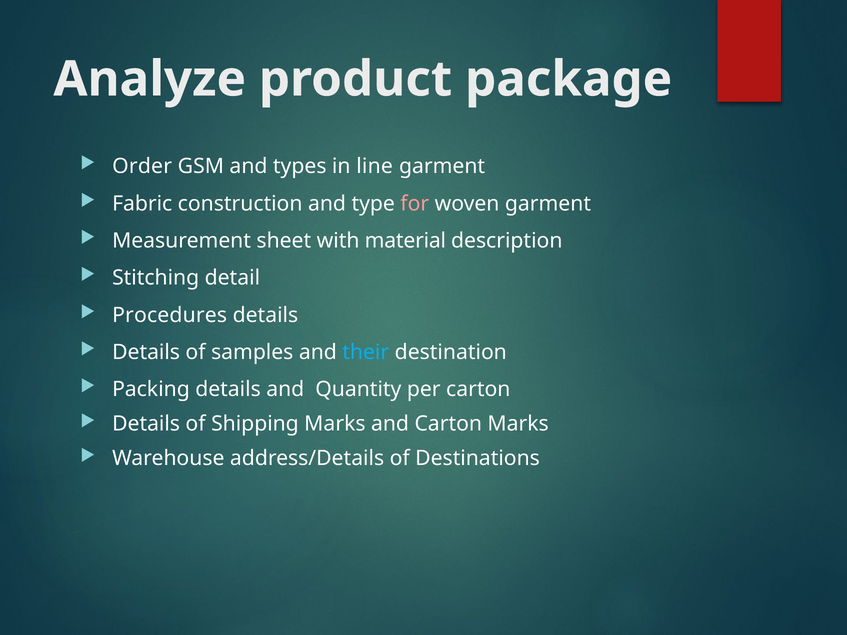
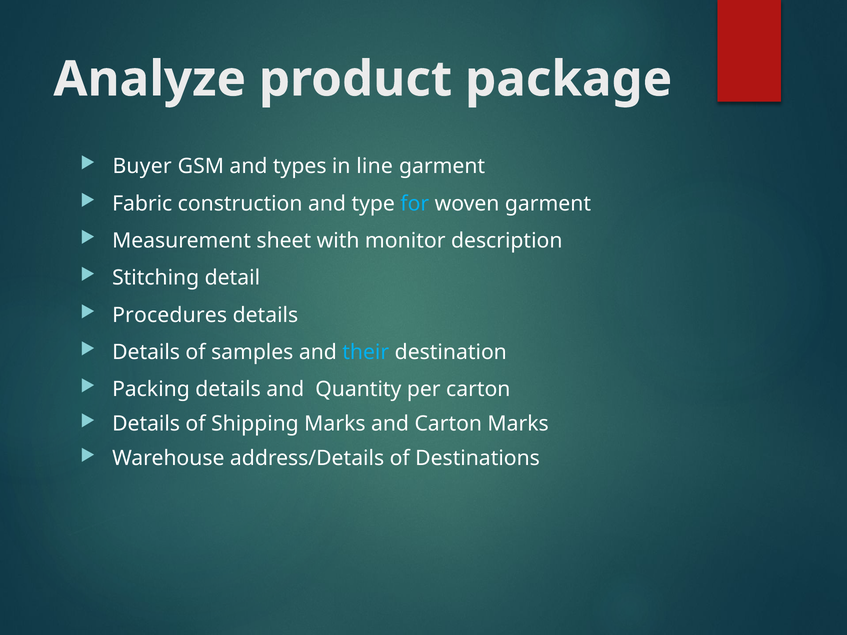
Order: Order -> Buyer
for colour: pink -> light blue
material: material -> monitor
